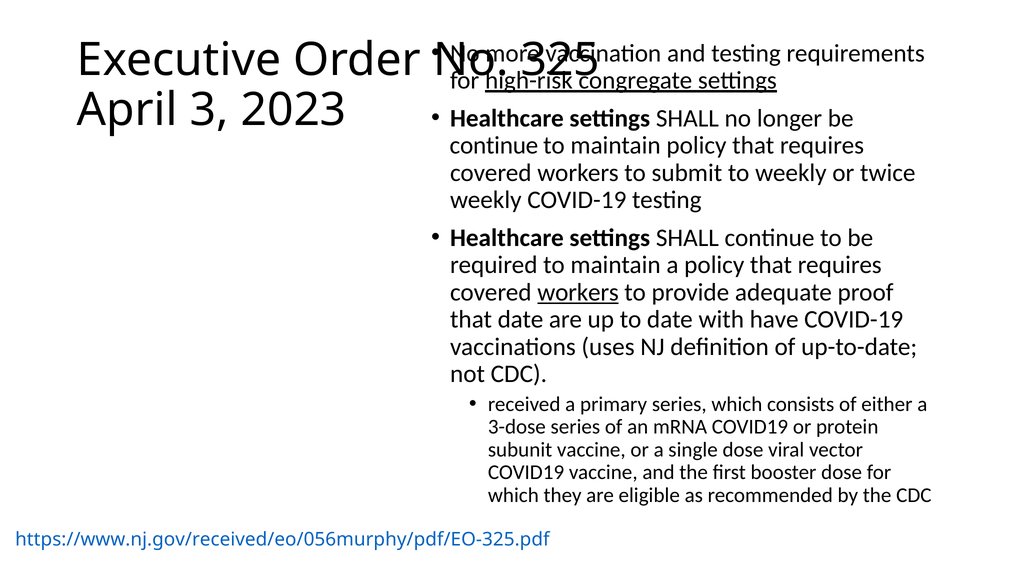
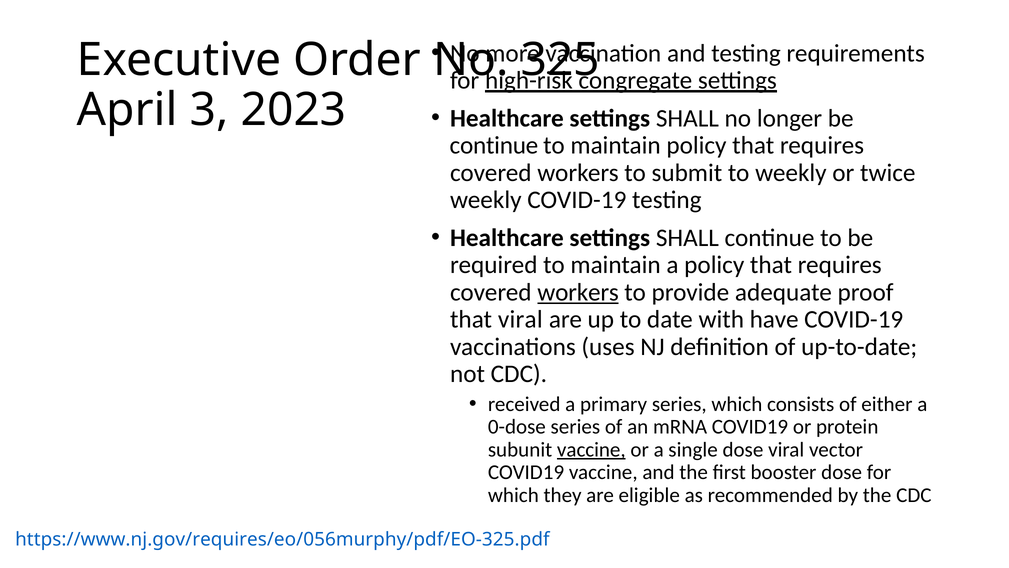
that date: date -> viral
3-dose: 3-dose -> 0-dose
vaccine at (591, 449) underline: none -> present
https://www.nj.gov/received/eo/056murphy/pdf/EO-325.pdf: https://www.nj.gov/received/eo/056murphy/pdf/EO-325.pdf -> https://www.nj.gov/requires/eo/056murphy/pdf/EO-325.pdf
